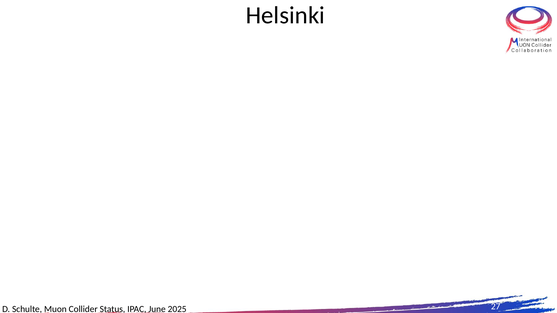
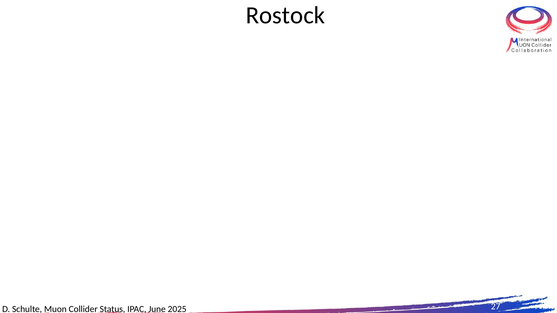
Helsinki: Helsinki -> Rostock
